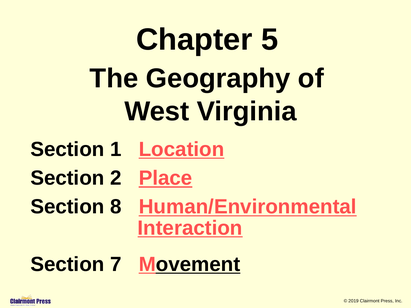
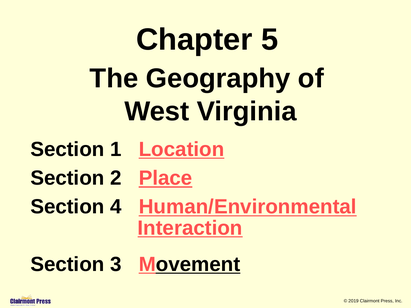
8: 8 -> 4
7: 7 -> 3
